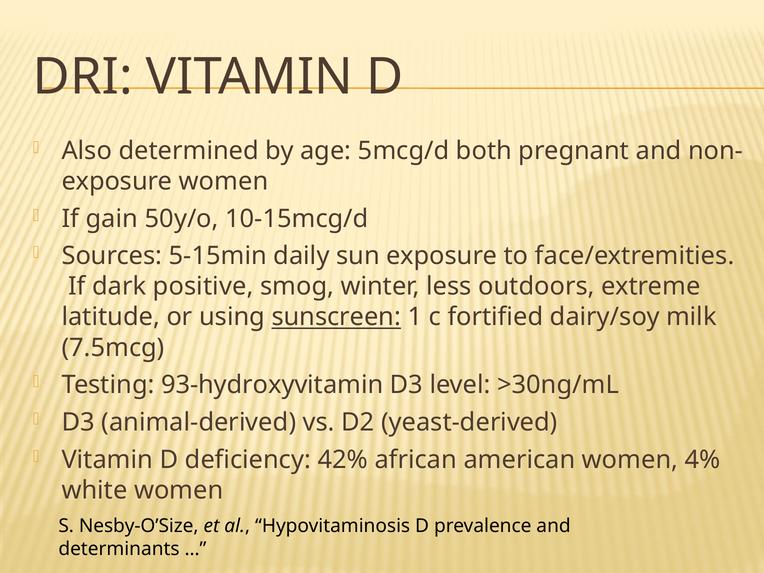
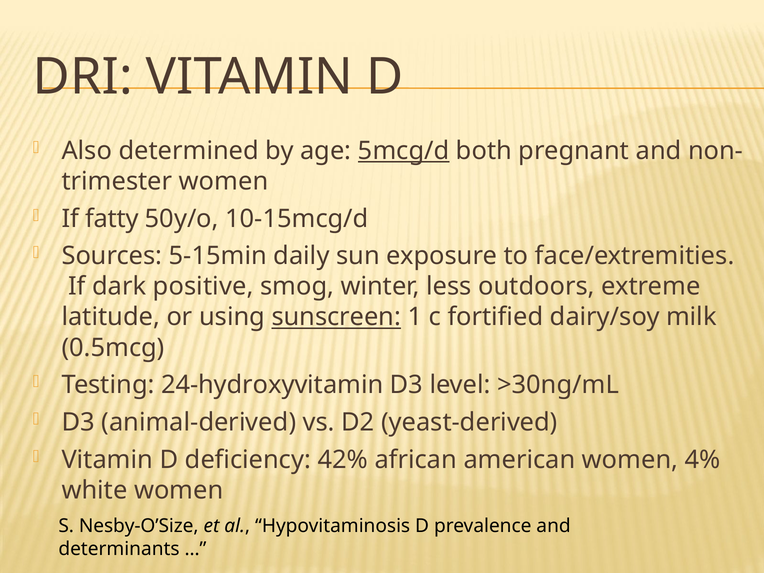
5mcg/d underline: none -> present
exposure at (117, 181): exposure -> trimester
gain: gain -> fatty
7.5mcg: 7.5mcg -> 0.5mcg
93-hydroxyvitamin: 93-hydroxyvitamin -> 24-hydroxyvitamin
